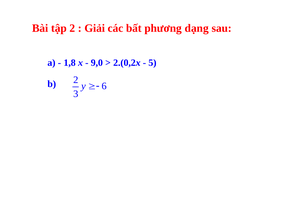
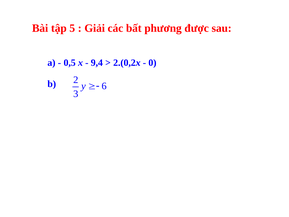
tập 2: 2 -> 5
dạng: dạng -> được
1,8: 1,8 -> 0,5
9,0: 9,0 -> 9,4
5: 5 -> 0
